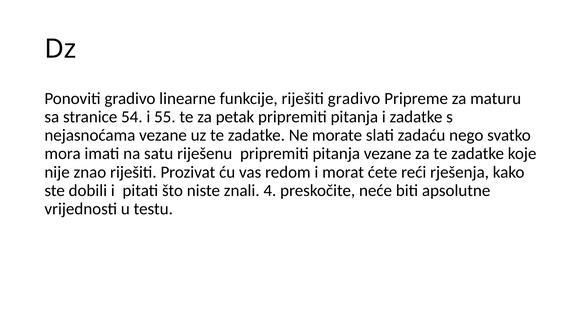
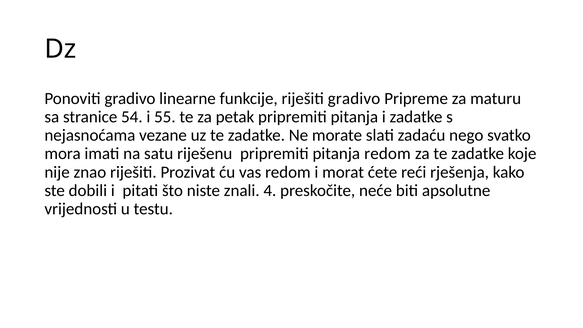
pitanja vezane: vezane -> redom
